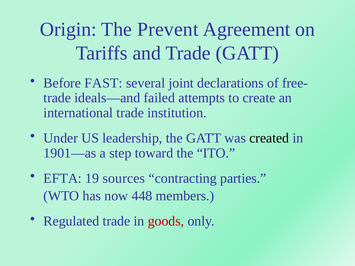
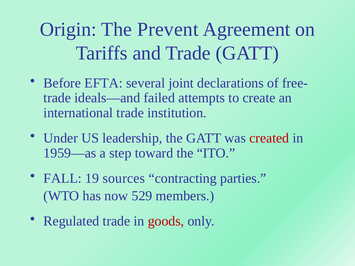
FAST: FAST -> EFTA
created colour: black -> red
1901—as: 1901—as -> 1959—as
EFTA: EFTA -> FALL
448: 448 -> 529
